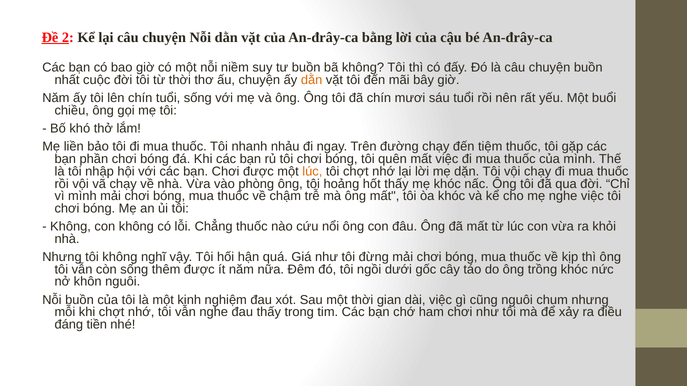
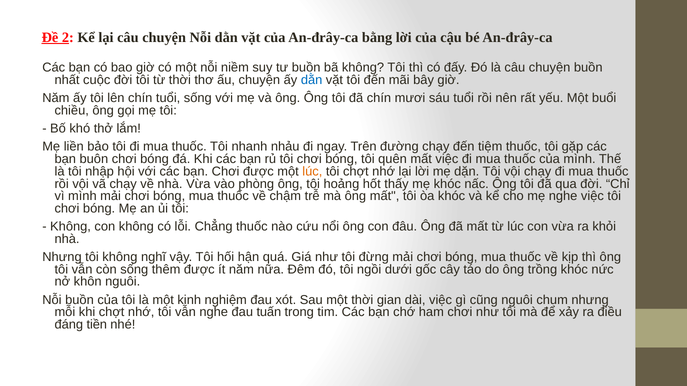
dằn at (312, 80) colour: orange -> blue
phần: phần -> buôn
đau thấy: thấy -> tuấn
